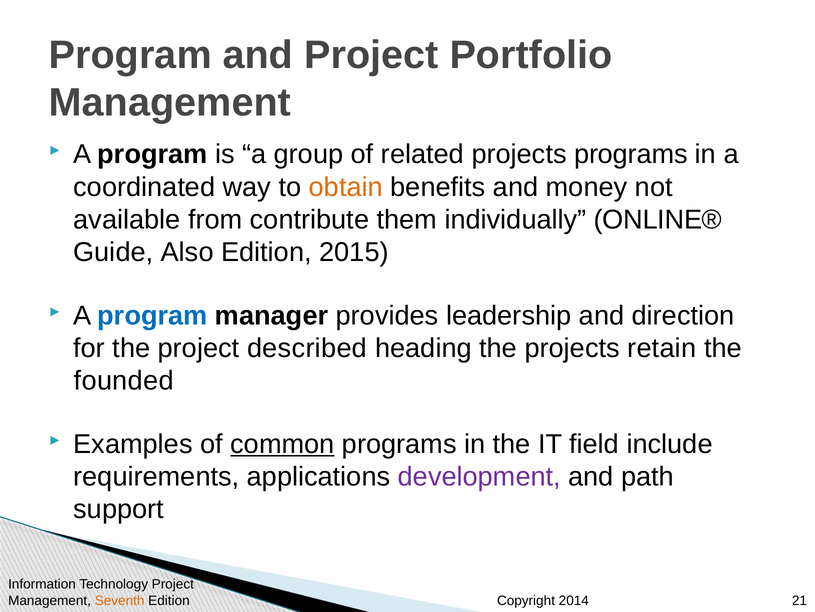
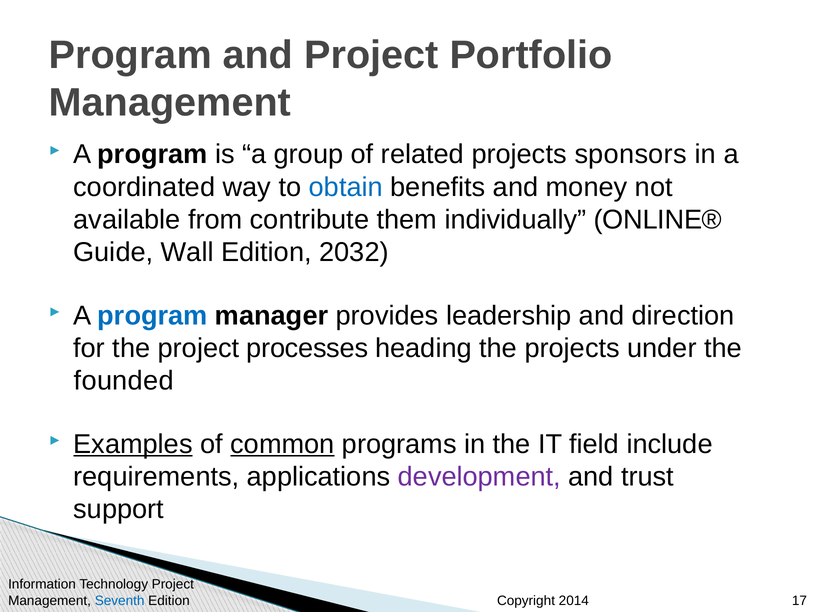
projects programs: programs -> sponsors
obtain colour: orange -> blue
Also: Also -> Wall
2015: 2015 -> 2032
described: described -> processes
retain: retain -> under
Examples underline: none -> present
path: path -> trust
Seventh colour: orange -> blue
21: 21 -> 17
